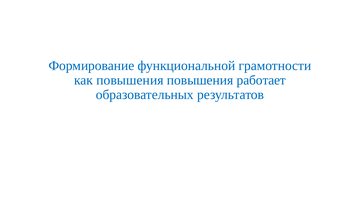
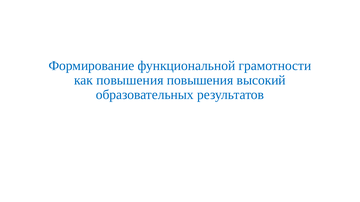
работает: работает -> высокий
